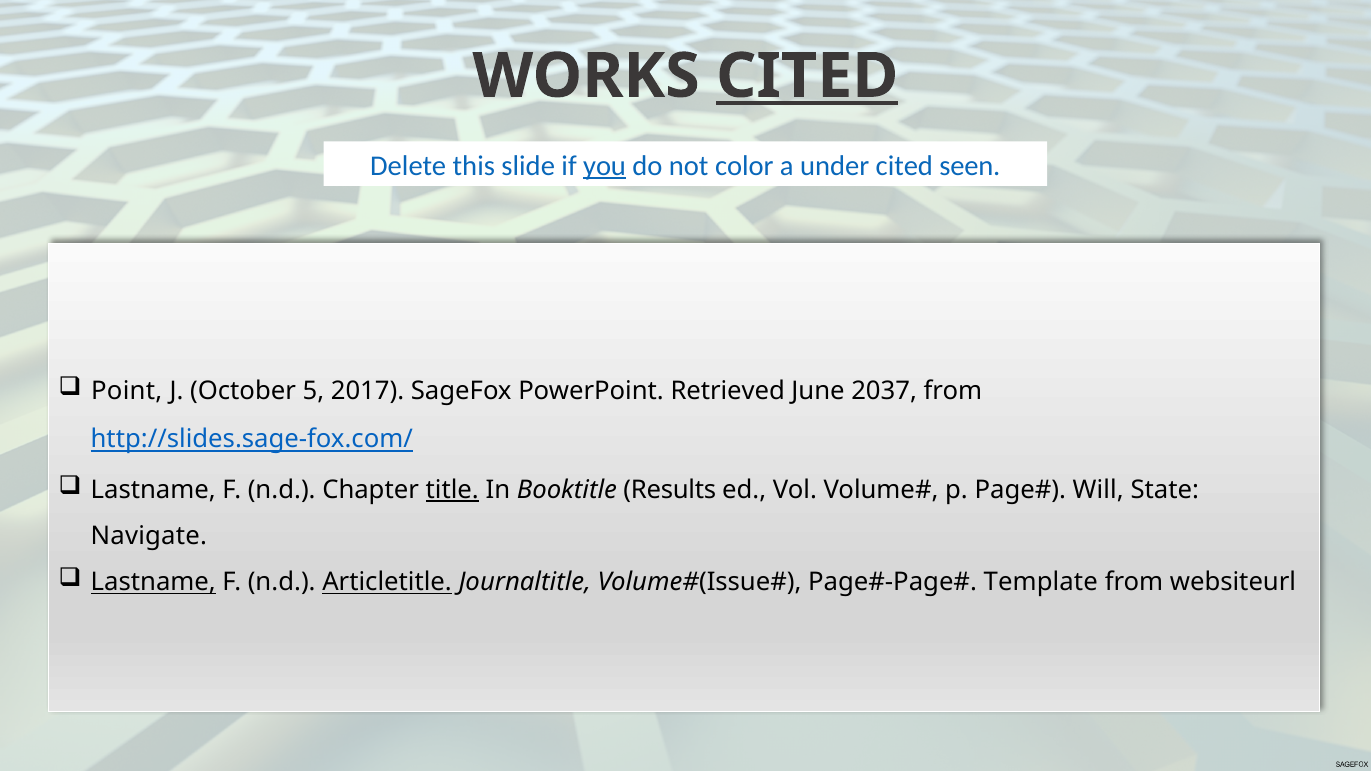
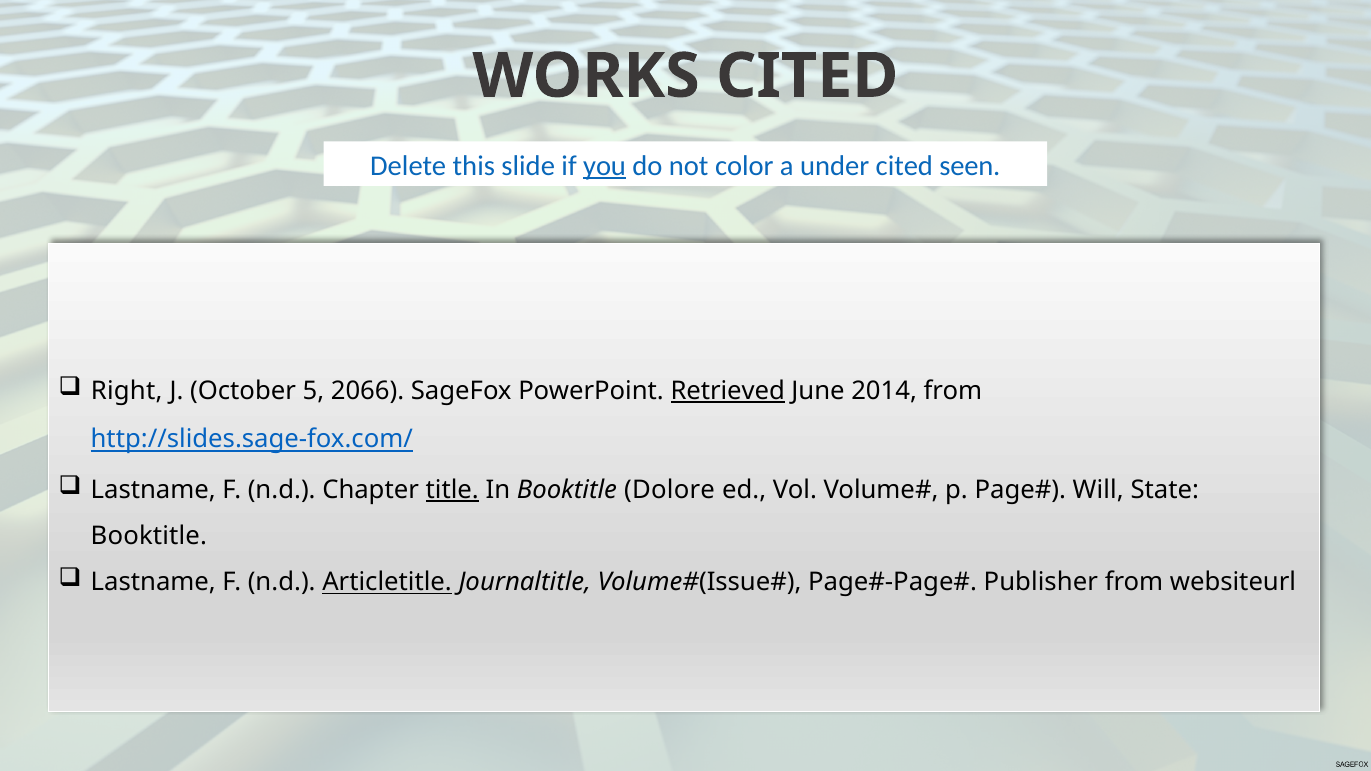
CITED at (807, 76) underline: present -> none
Point: Point -> Right
2017: 2017 -> 2066
Retrieved underline: none -> present
2037: 2037 -> 2014
Results: Results -> Dolore
Navigate at (149, 536): Navigate -> Booktitle
Lastname at (153, 583) underline: present -> none
Template: Template -> Publisher
